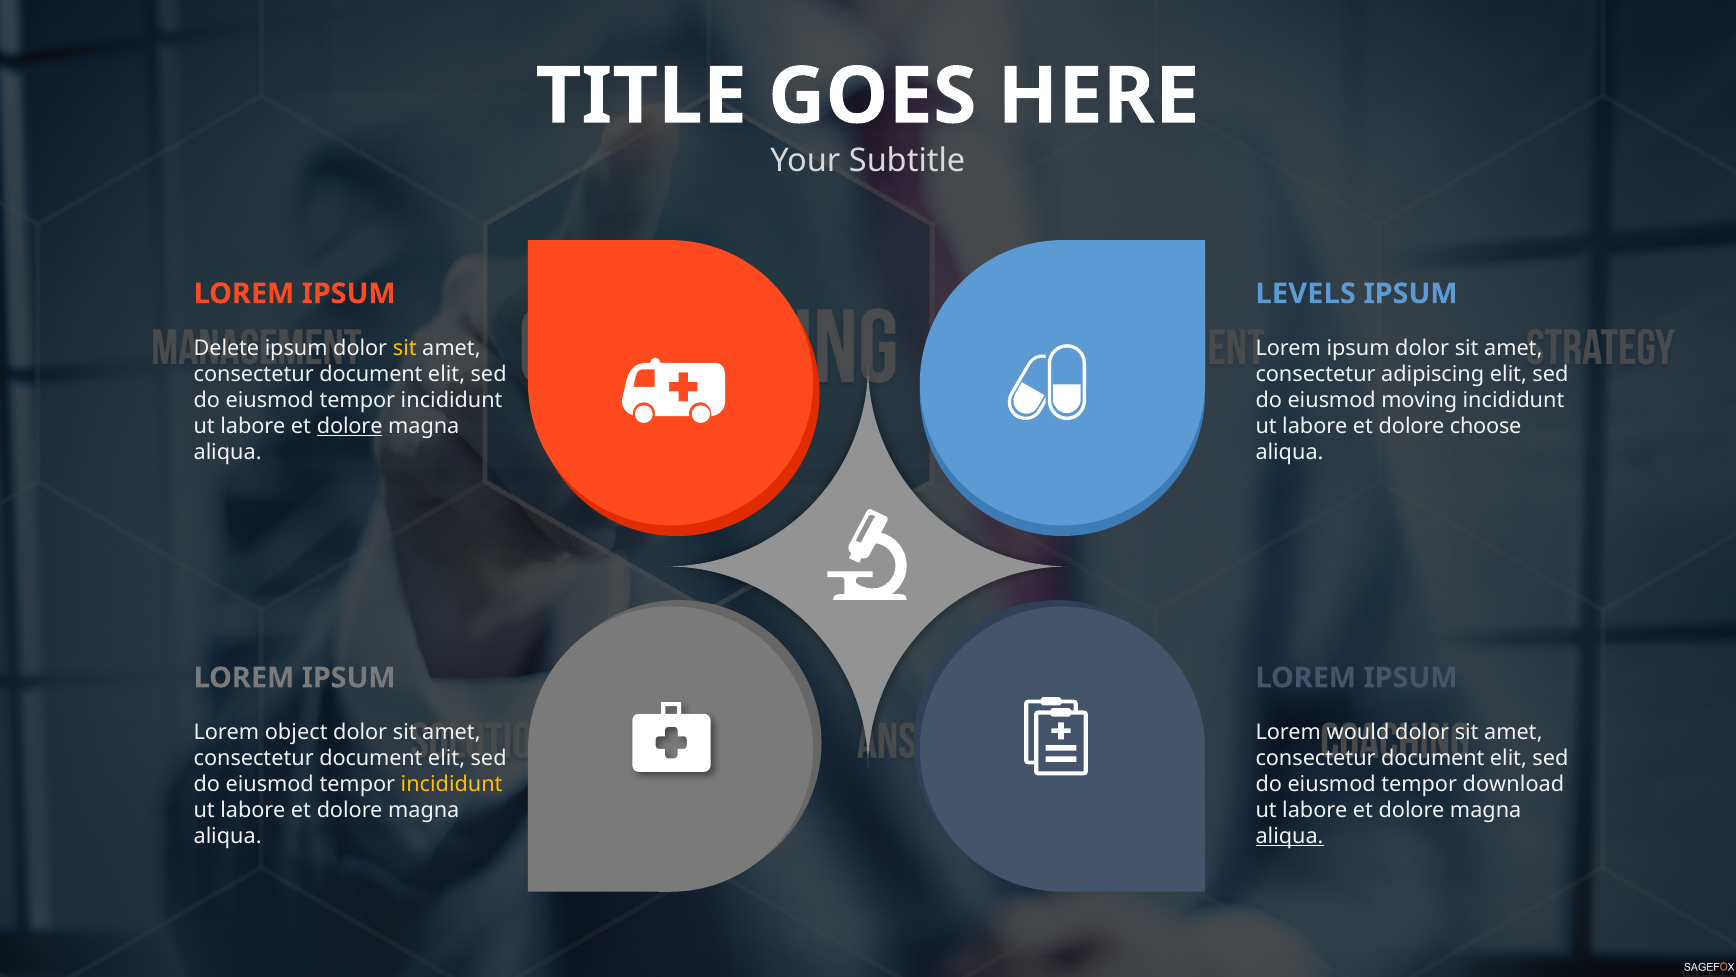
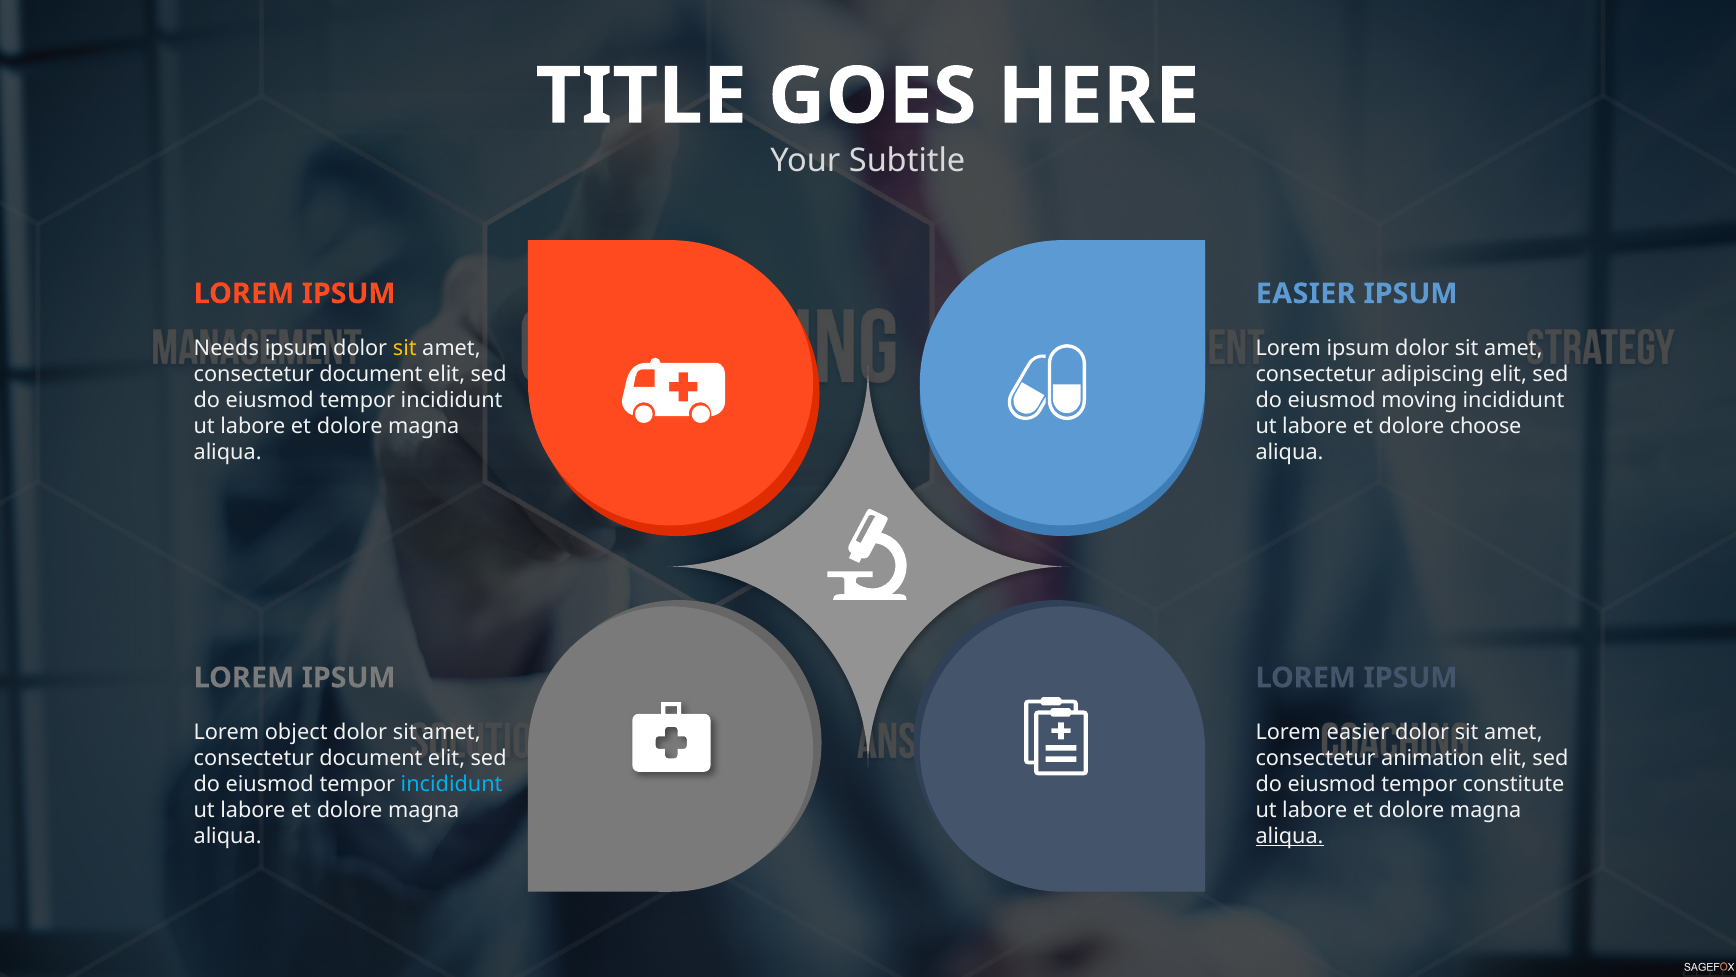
LEVELS at (1306, 294): LEVELS -> EASIER
Delete: Delete -> Needs
dolore at (350, 426) underline: present -> none
Lorem would: would -> easier
document at (1433, 758): document -> animation
incididunt at (452, 784) colour: yellow -> light blue
download: download -> constitute
